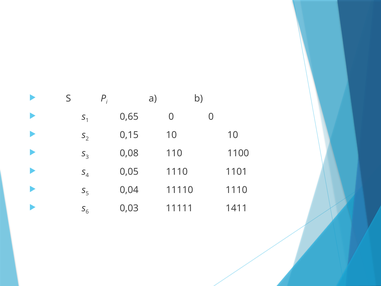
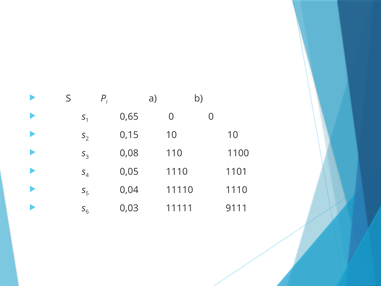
1411: 1411 -> 9111
